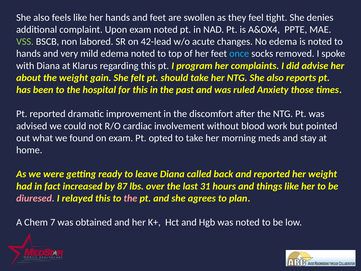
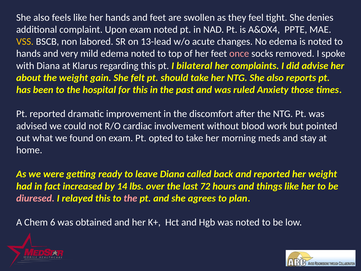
VSS colour: light green -> yellow
42-lead: 42-lead -> 13-lead
once colour: light blue -> pink
program: program -> bilateral
87: 87 -> 14
31: 31 -> 72
7: 7 -> 6
